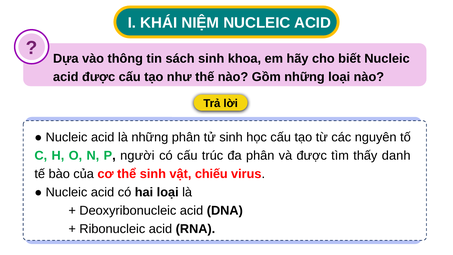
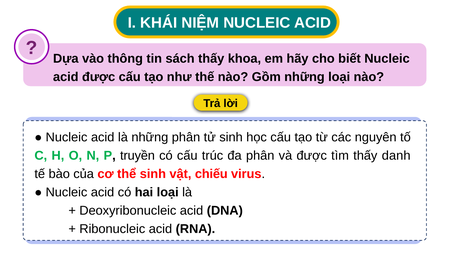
sách sinh: sinh -> thấy
người: người -> truyền
